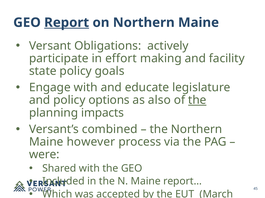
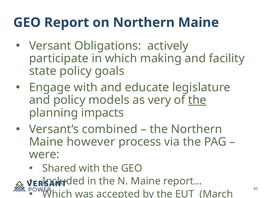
Report underline: present -> none
in effort: effort -> which
options: options -> models
also: also -> very
